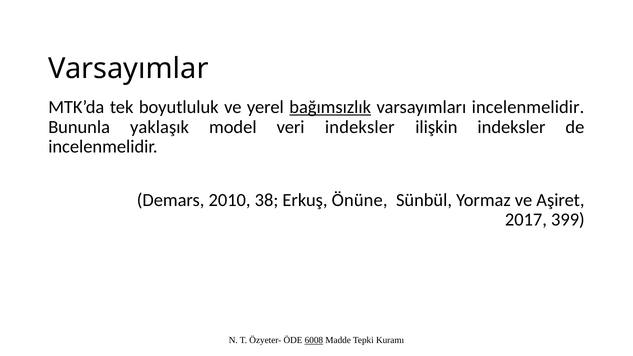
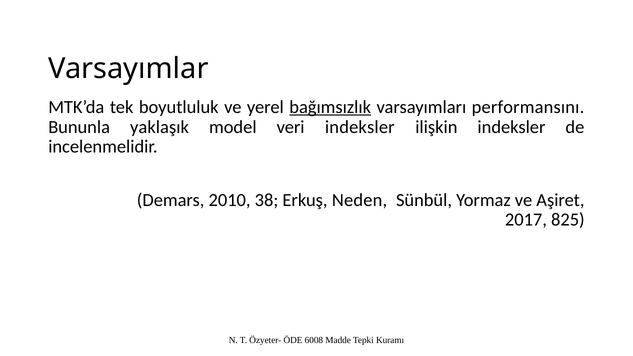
varsayımları incelenmelidir: incelenmelidir -> performansını
Önüne: Önüne -> Neden
399: 399 -> 825
6008 underline: present -> none
